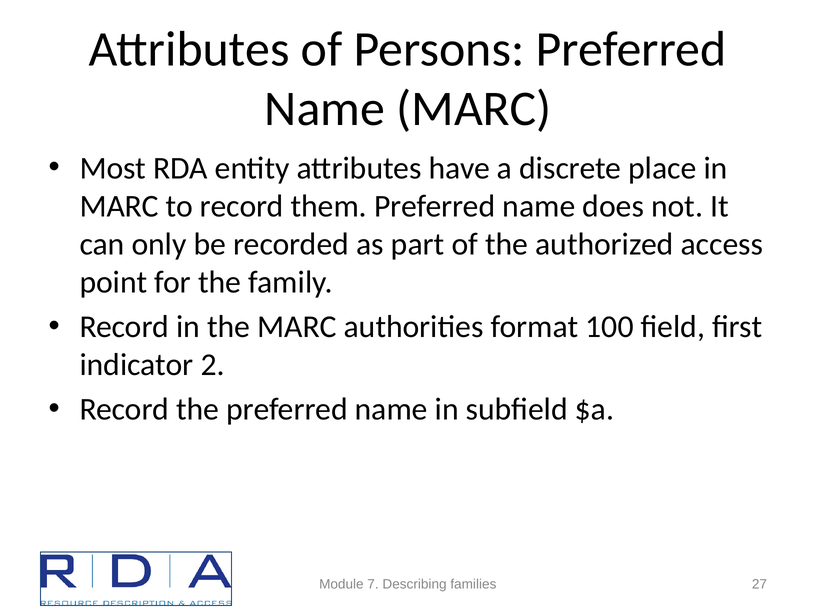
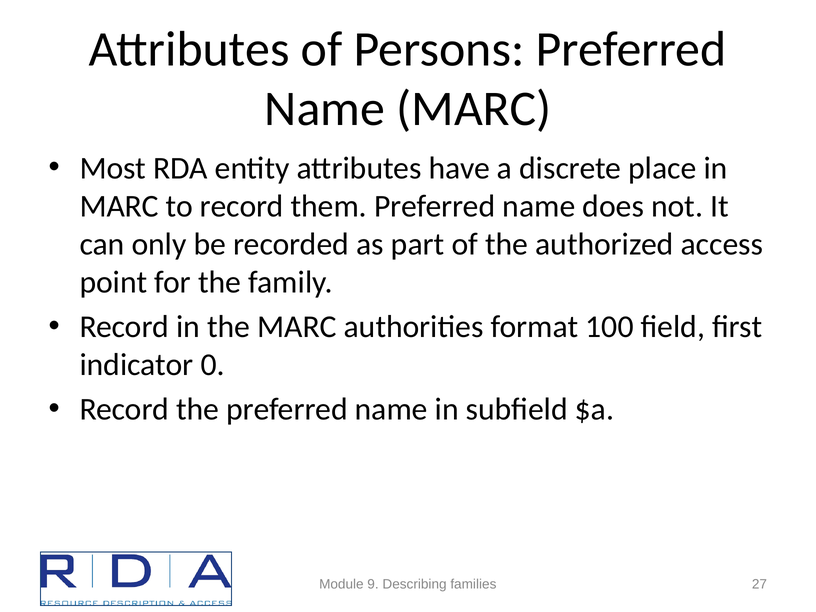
2: 2 -> 0
7: 7 -> 9
